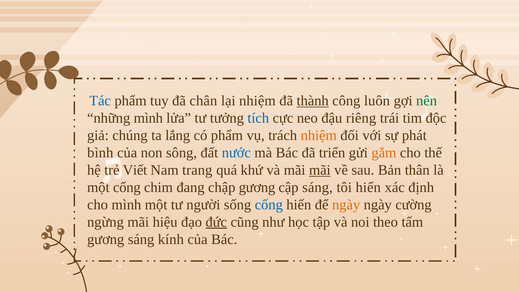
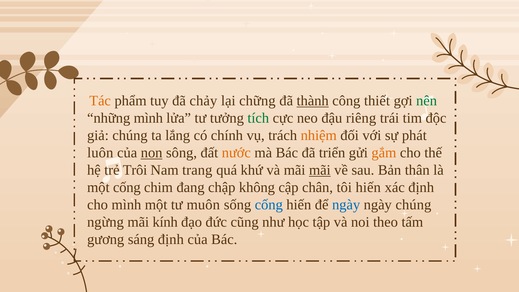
Tác colour: blue -> orange
chân: chân -> chảy
lại nhiệm: nhiệm -> chững
luôn: luôn -> thiết
tích colour: blue -> green
có phẩm: phẩm -> chính
bình: bình -> luôn
non underline: none -> present
nước colour: blue -> orange
Viết: Viết -> Trôi
chập gương: gương -> không
cập sáng: sáng -> chân
người: người -> muôn
ngày at (346, 205) colour: orange -> blue
ngày cường: cường -> chúng
hiệu: hiệu -> kính
đức underline: present -> none
sáng kính: kính -> định
